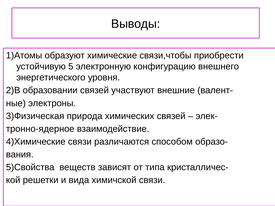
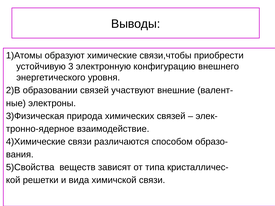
5: 5 -> 3
